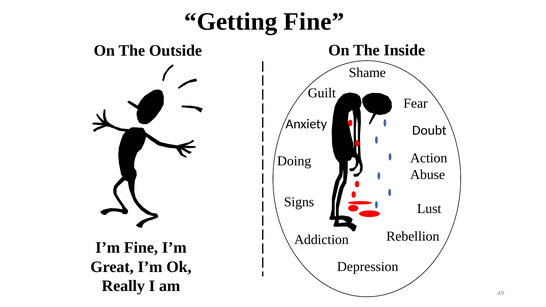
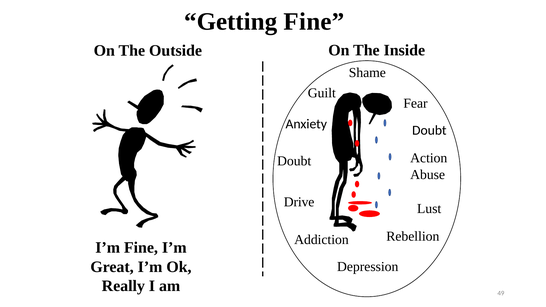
Doing at (294, 161): Doing -> Doubt
Signs: Signs -> Drive
